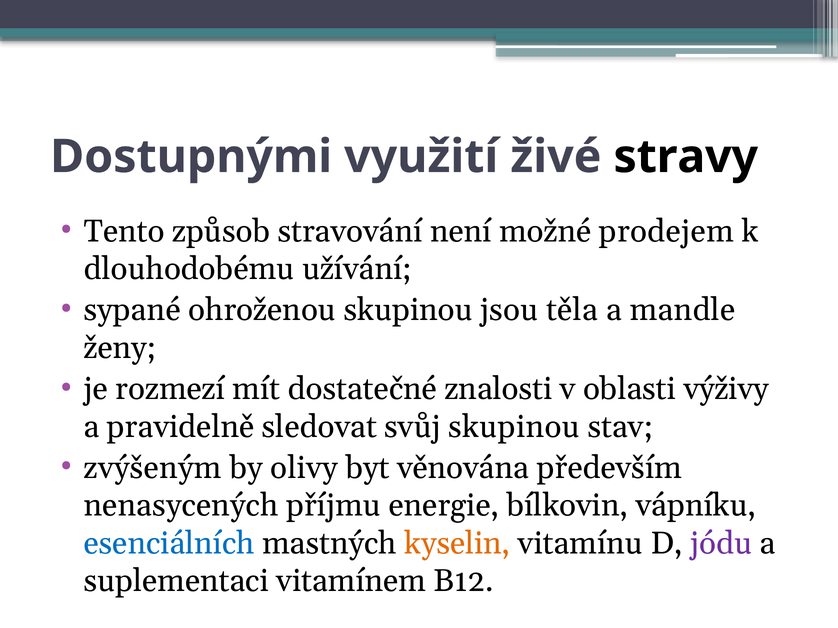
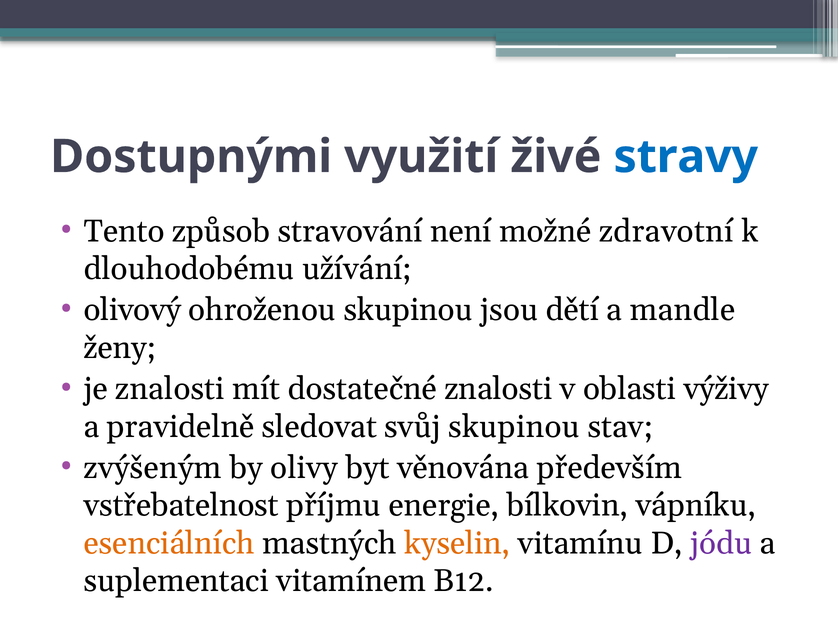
stravy colour: black -> blue
prodejem: prodejem -> zdravotní
sypané: sypané -> olivový
těla: těla -> dětí
je rozmezí: rozmezí -> znalosti
nenasycených: nenasycených -> vstřebatelnost
esenciálních colour: blue -> orange
